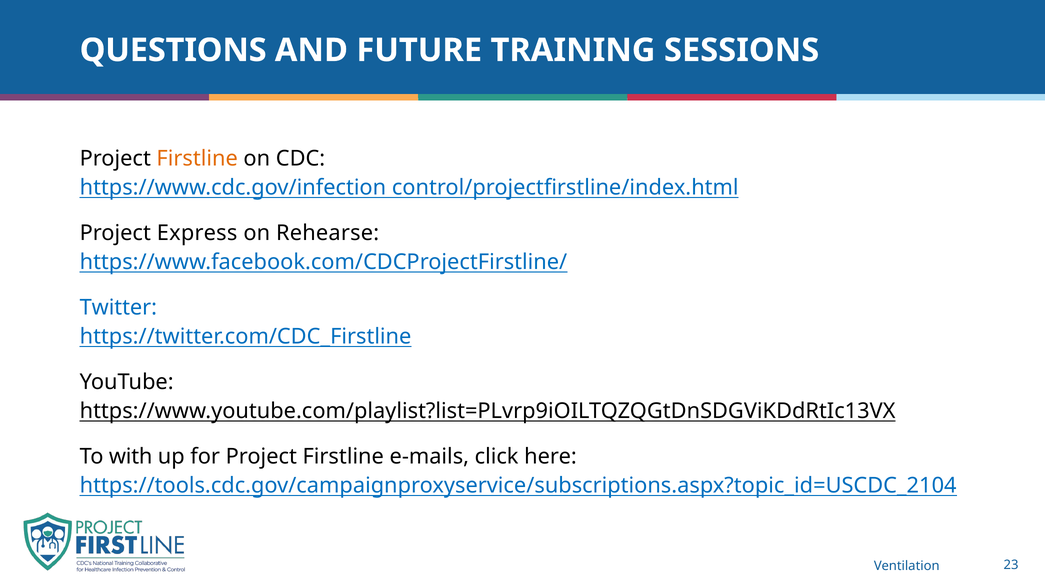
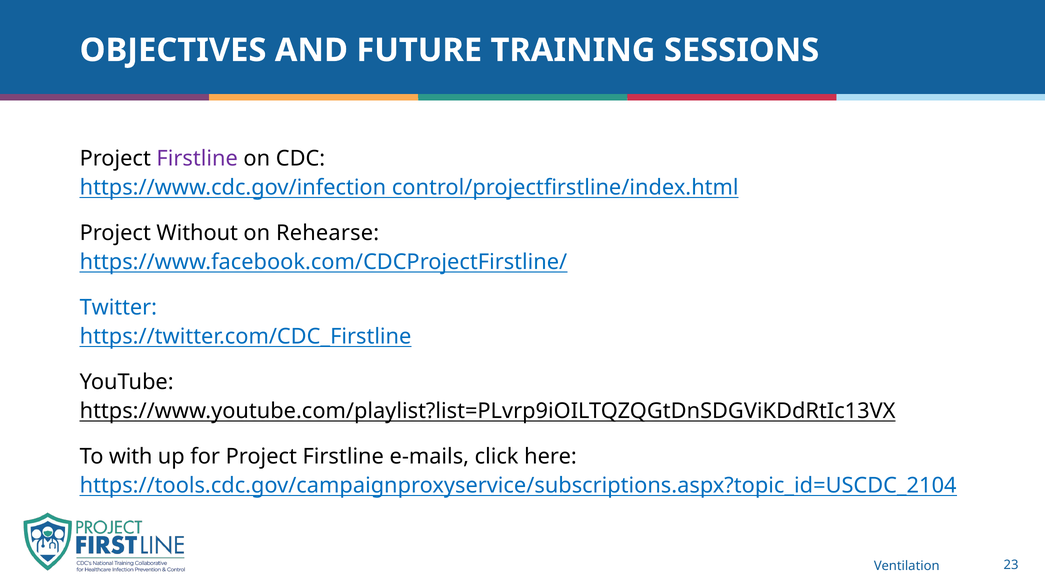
QUESTIONS: QUESTIONS -> OBJECTIVES
Firstline at (197, 158) colour: orange -> purple
Express: Express -> Without
